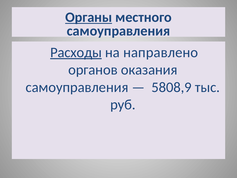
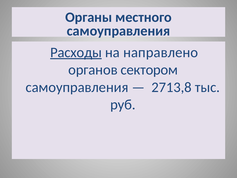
Органы underline: present -> none
оказания: оказания -> сектором
5808,9: 5808,9 -> 2713,8
